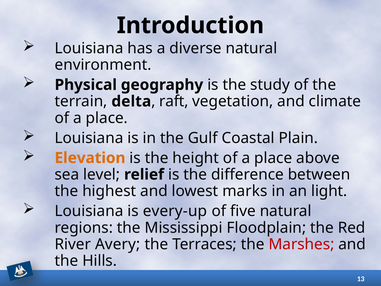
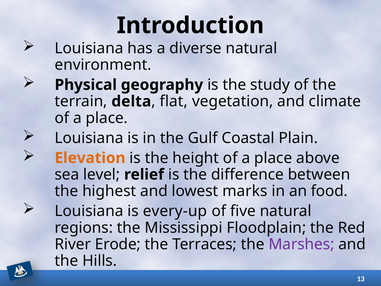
raft: raft -> flat
light: light -> food
Avery: Avery -> Erode
Marshes colour: red -> purple
